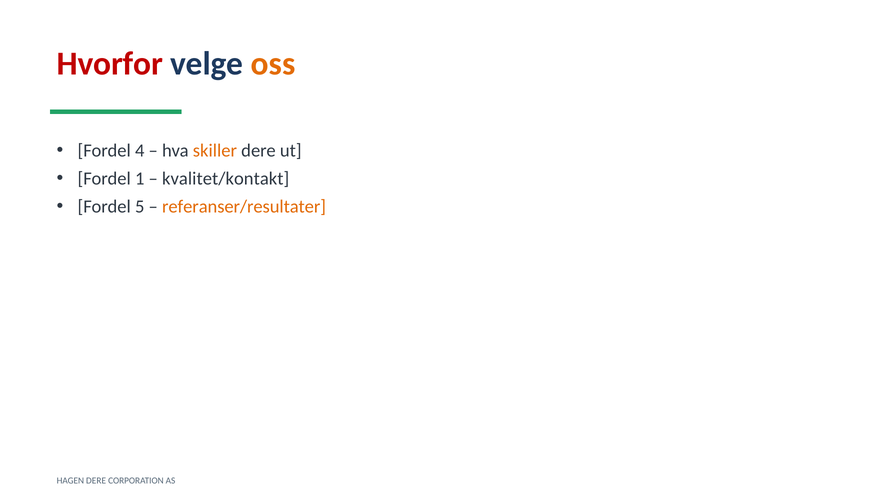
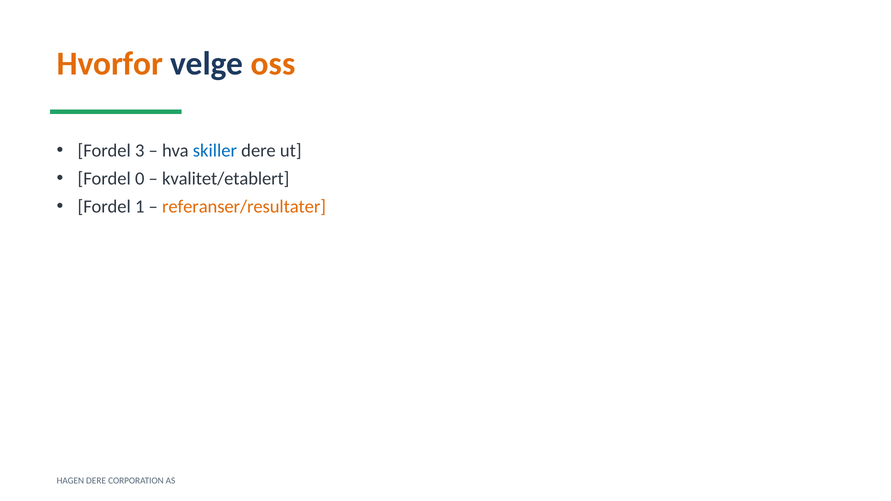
Hvorfor colour: red -> orange
4: 4 -> 3
skiller colour: orange -> blue
1: 1 -> 0
kvalitet/kontakt: kvalitet/kontakt -> kvalitet/etablert
5: 5 -> 1
